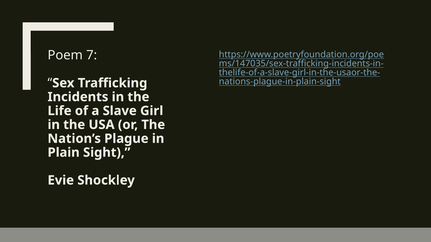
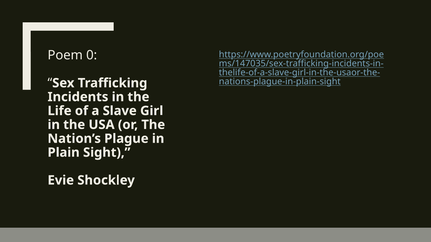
7: 7 -> 0
